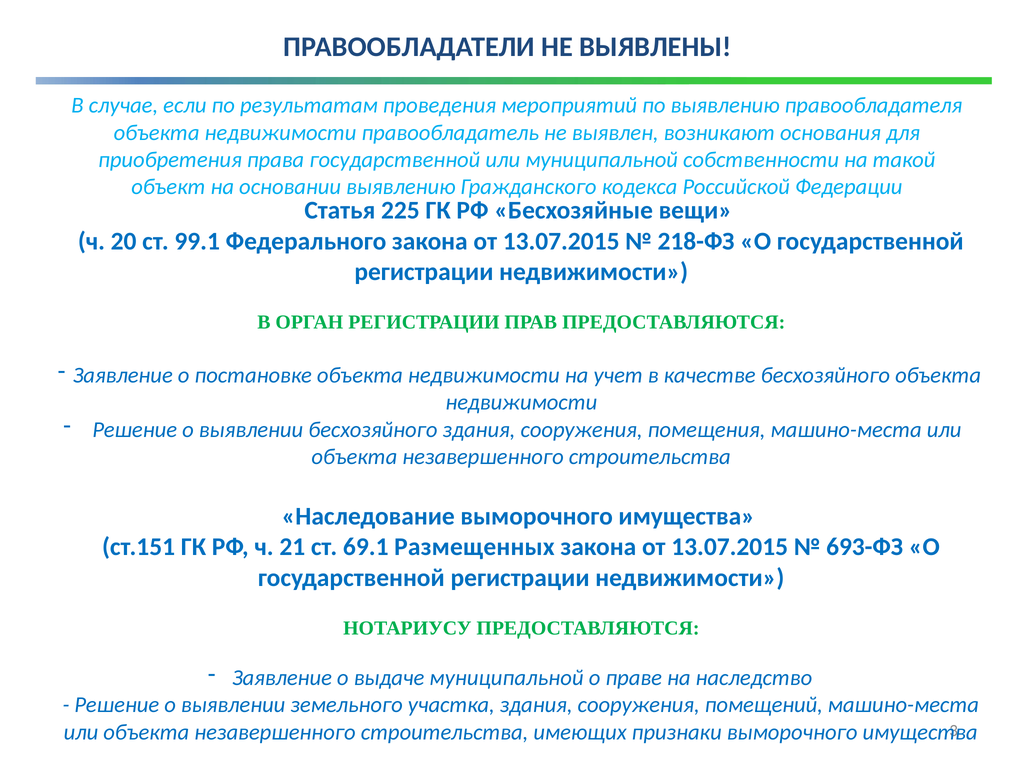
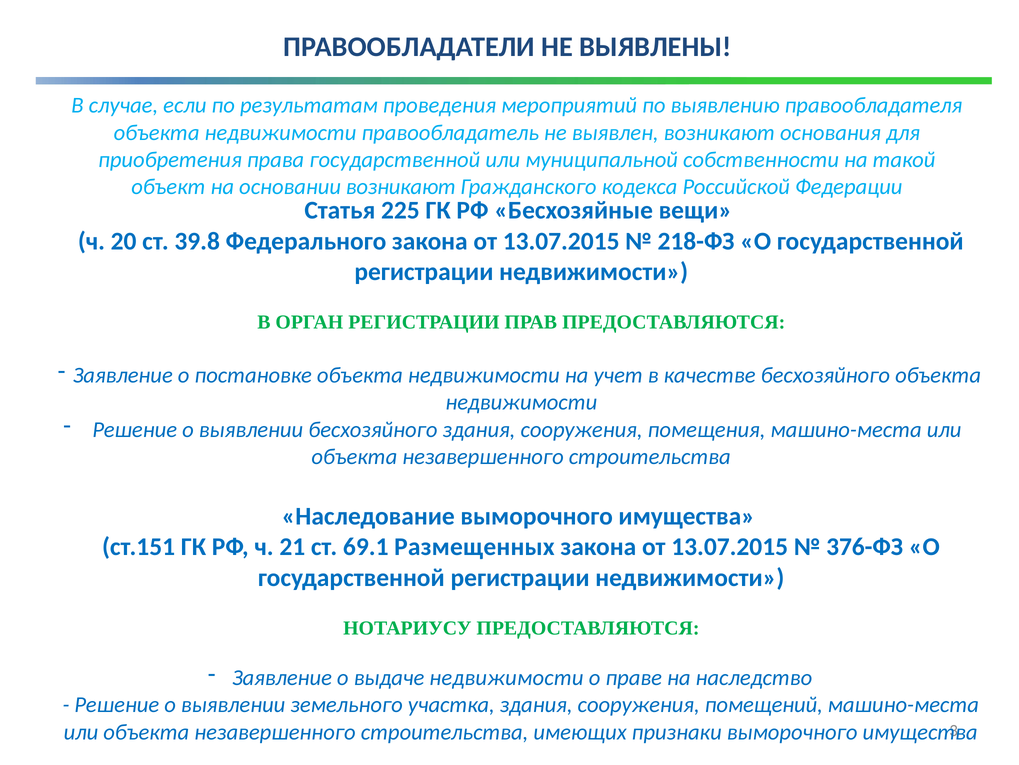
основании выявлению: выявлению -> возникают
99.1: 99.1 -> 39.8
693-ФЗ: 693-ФЗ -> 376-ФЗ
выдаче муниципальной: муниципальной -> недвижимости
